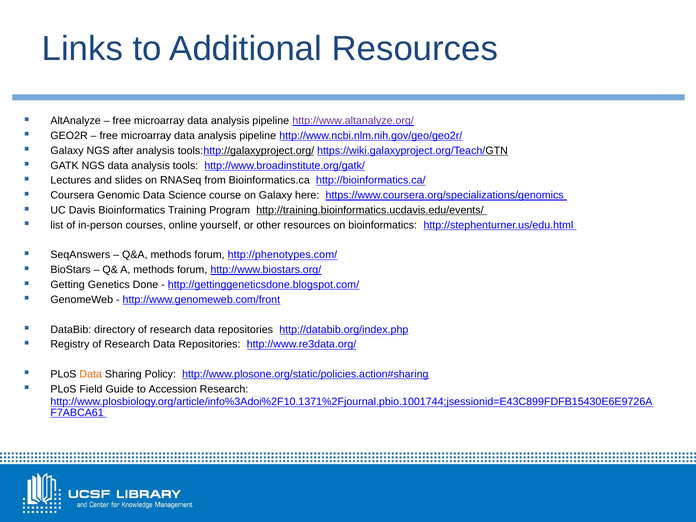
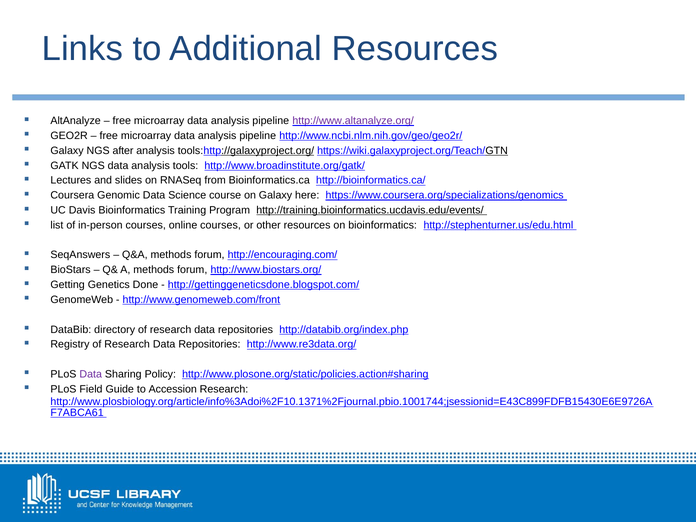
online yourself: yourself -> courses
http://phenotypes.com/: http://phenotypes.com/ -> http://encouraging.com/
Data at (91, 374) colour: orange -> purple
